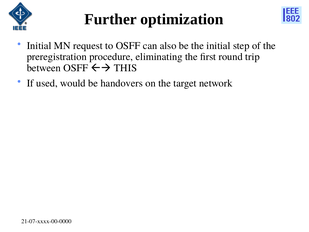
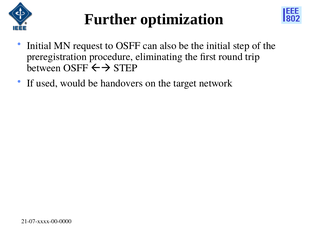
THIS at (125, 68): THIS -> STEP
